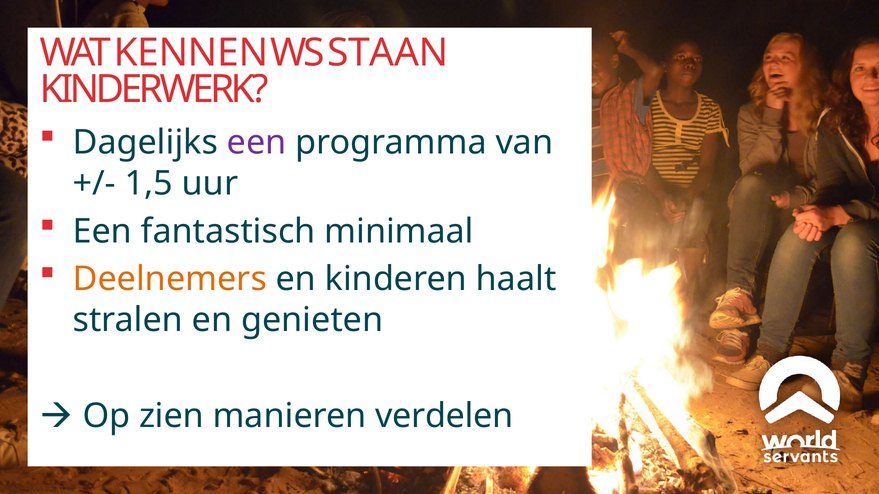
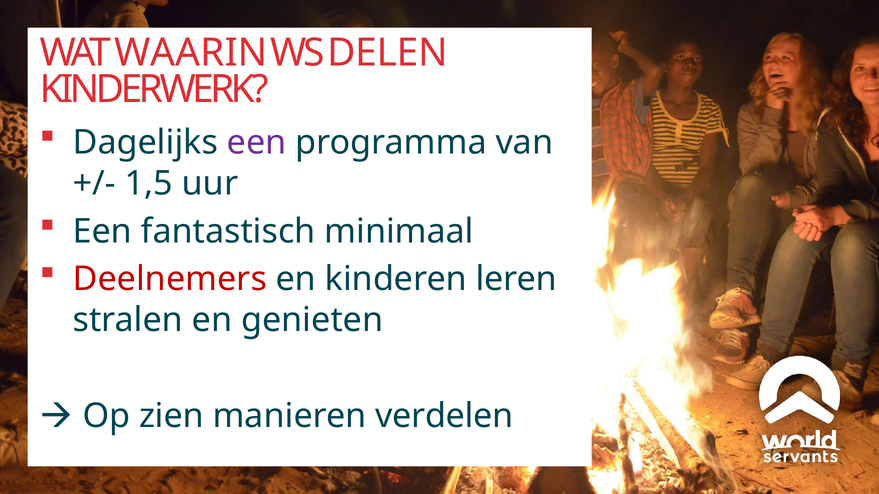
KENNEN: KENNEN -> WAARIN
STAAN: STAAN -> DELEN
Deelnemers colour: orange -> red
haalt: haalt -> leren
